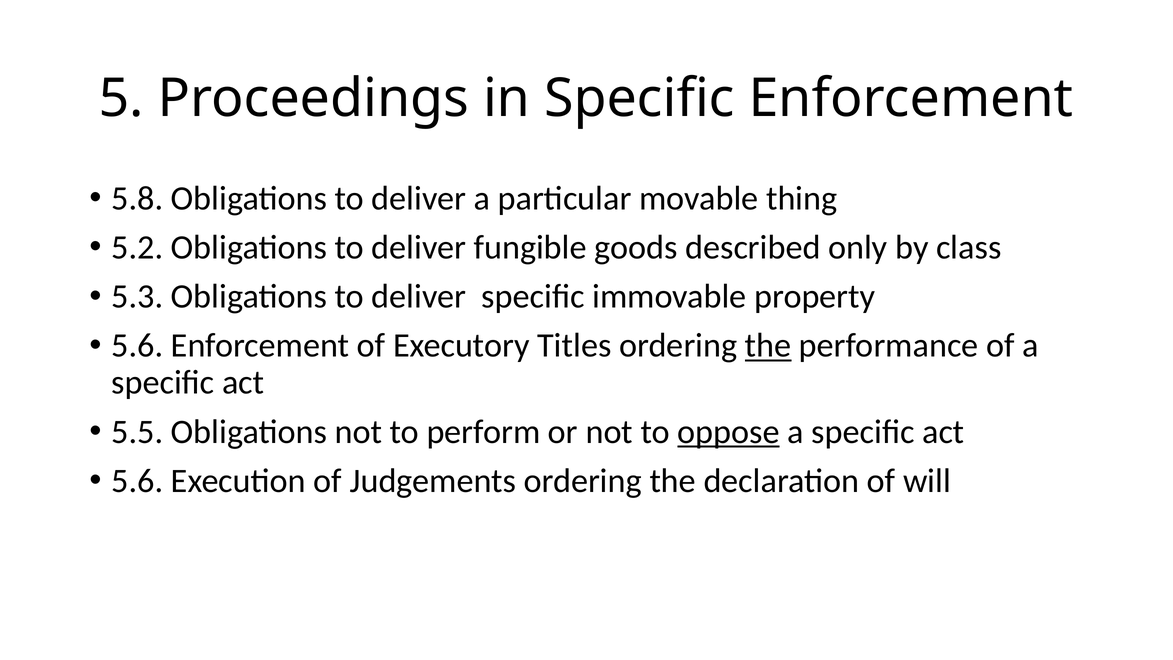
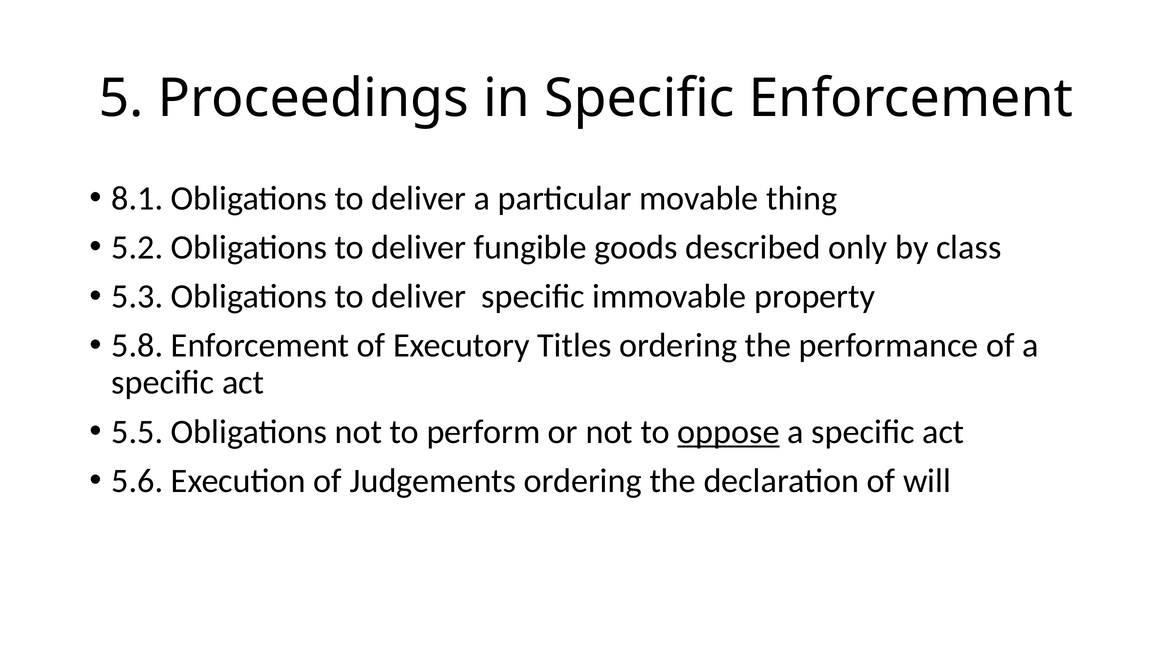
5.8: 5.8 -> 8.1
5.6 at (137, 346): 5.6 -> 5.8
the at (768, 346) underline: present -> none
